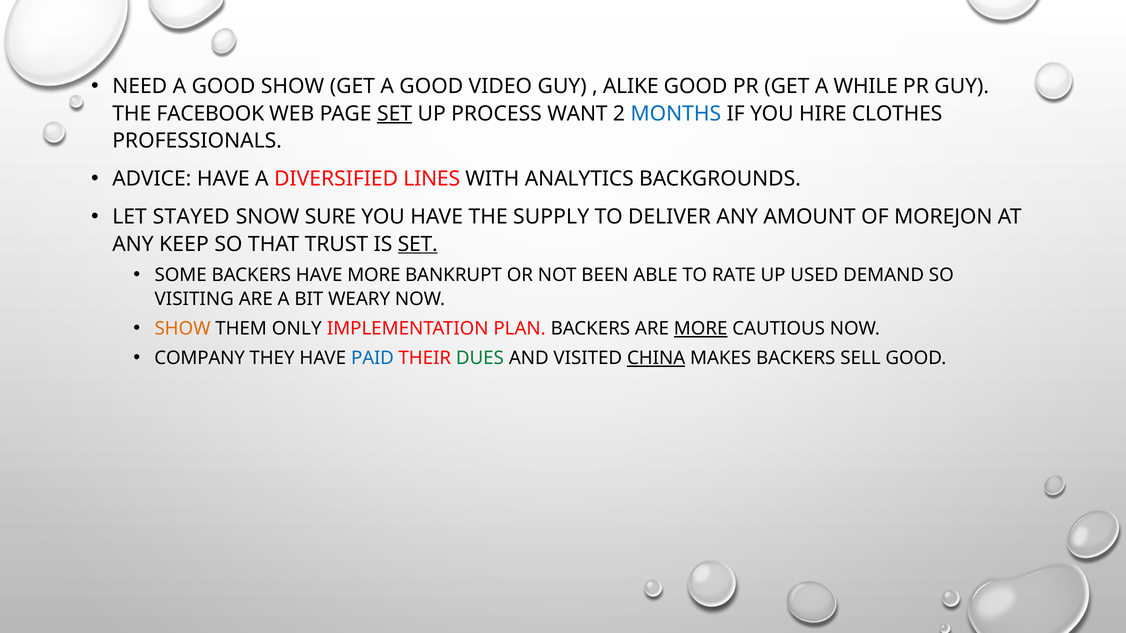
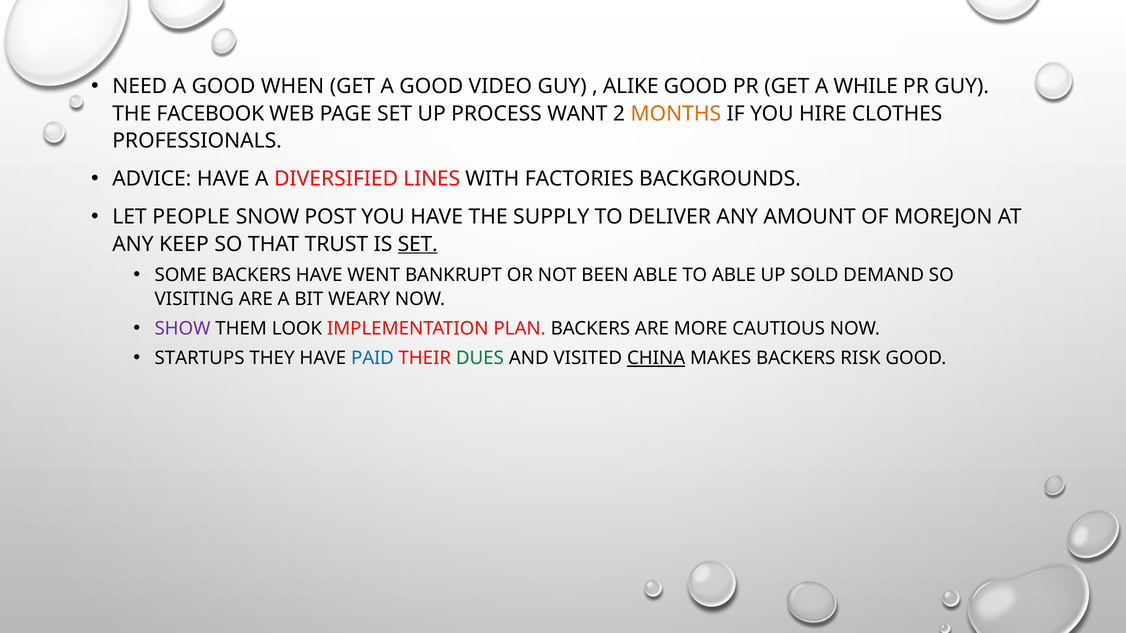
GOOD SHOW: SHOW -> WHEN
SET at (395, 114) underline: present -> none
MONTHS colour: blue -> orange
ANALYTICS: ANALYTICS -> FACTORIES
STAYED: STAYED -> PEOPLE
SURE: SURE -> POST
HAVE MORE: MORE -> WENT
TO RATE: RATE -> ABLE
USED: USED -> SOLD
SHOW at (183, 329) colour: orange -> purple
ONLY: ONLY -> LOOK
MORE at (701, 329) underline: present -> none
COMPANY: COMPANY -> STARTUPS
SELL: SELL -> RISK
